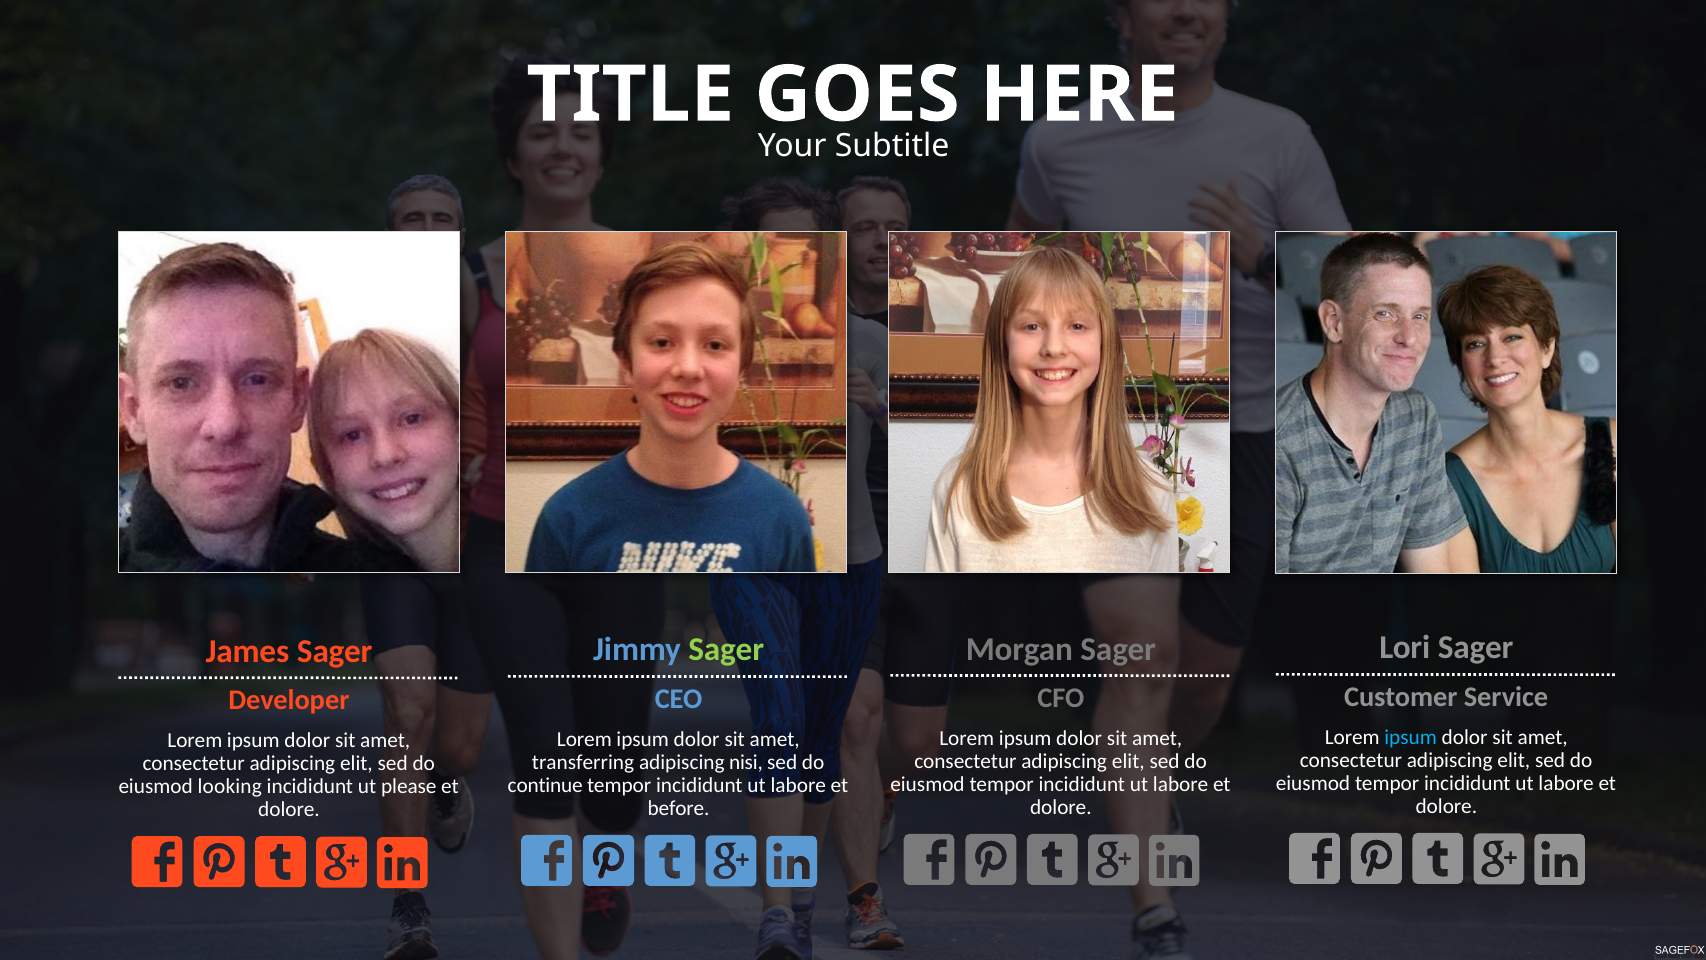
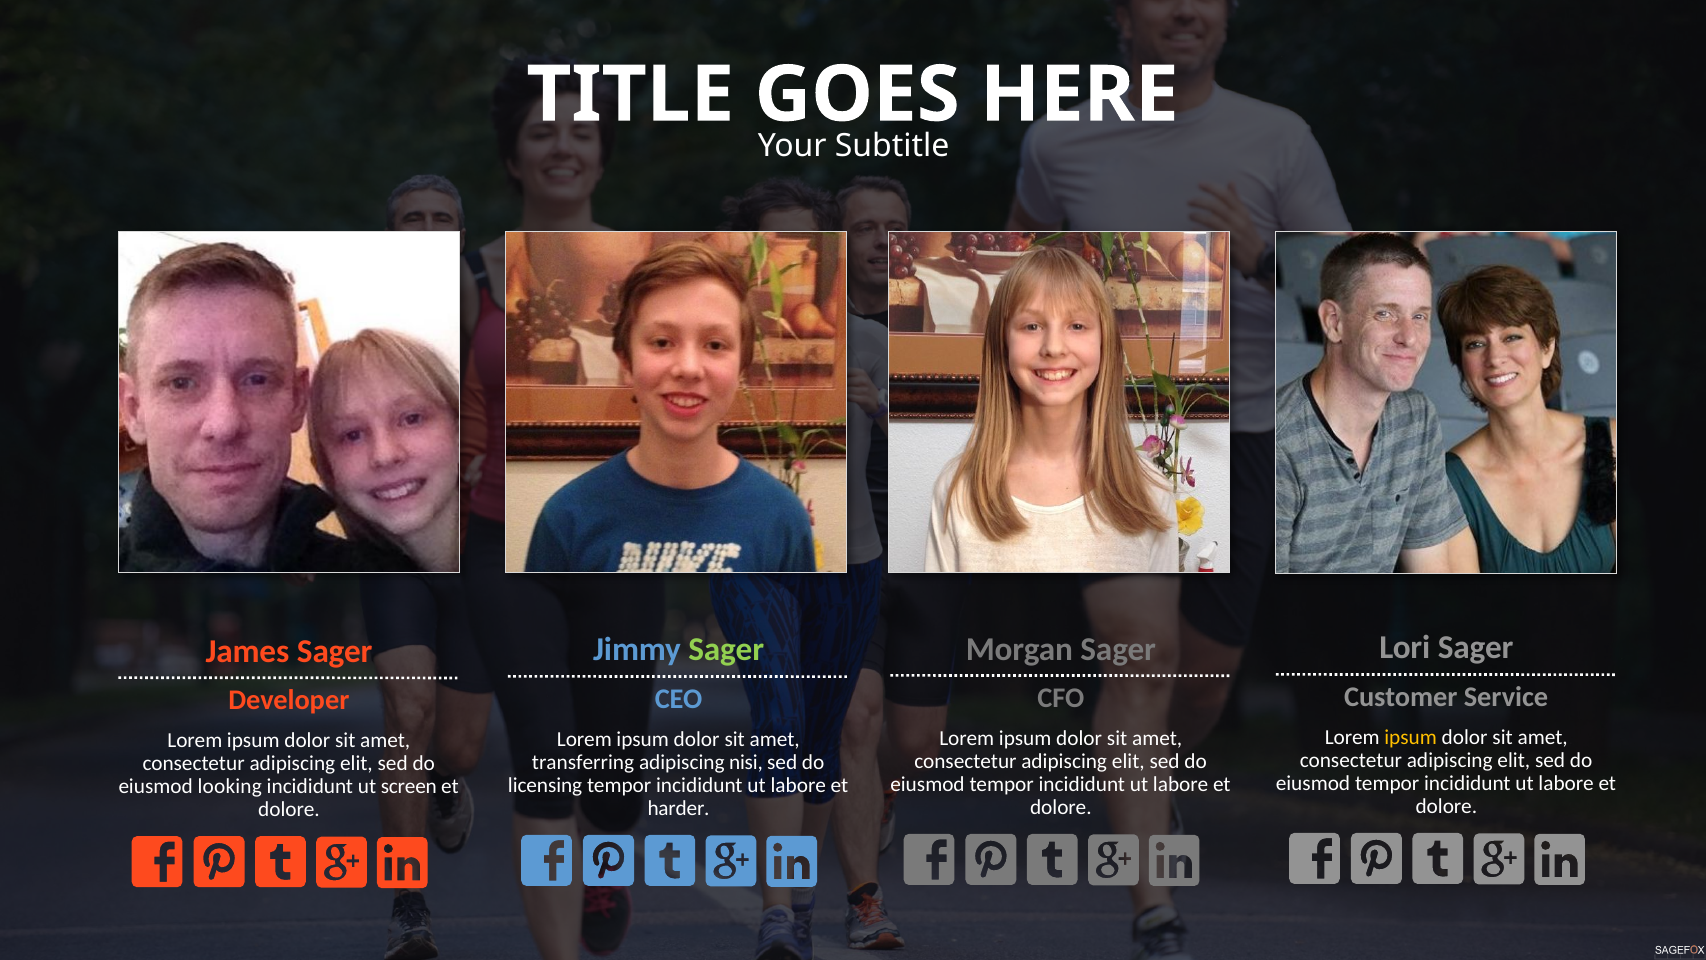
ipsum at (1411, 737) colour: light blue -> yellow
continue: continue -> licensing
please: please -> screen
before: before -> harder
